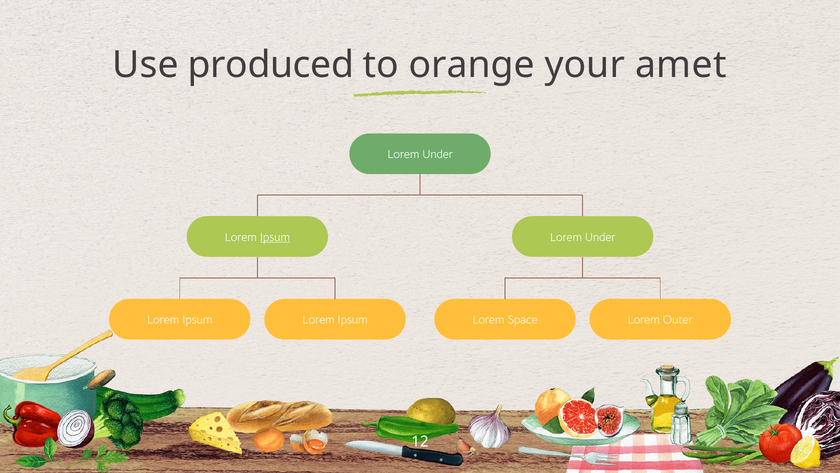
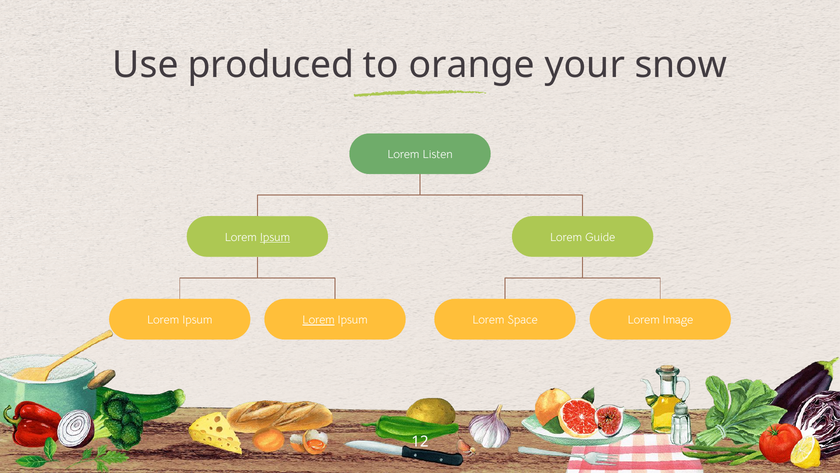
amet: amet -> snow
Under at (438, 154): Under -> Listen
Under at (600, 237): Under -> Guide
Lorem at (319, 320) underline: none -> present
Outer: Outer -> Image
